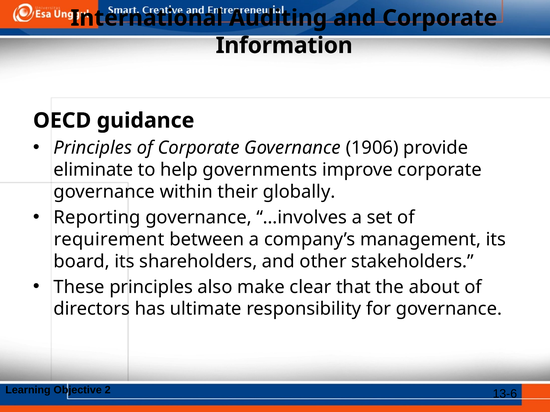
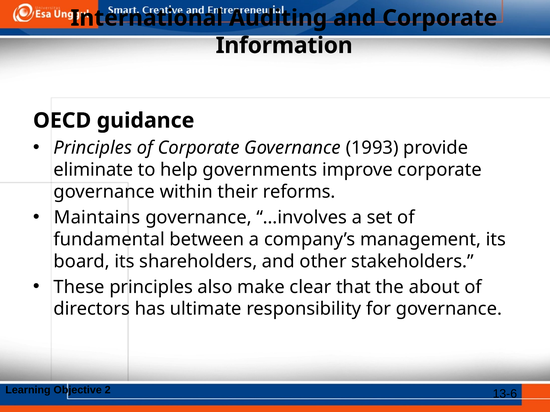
1906: 1906 -> 1993
globally: globally -> reforms
Reporting: Reporting -> Maintains
requirement: requirement -> fundamental
